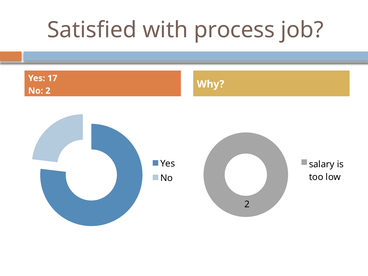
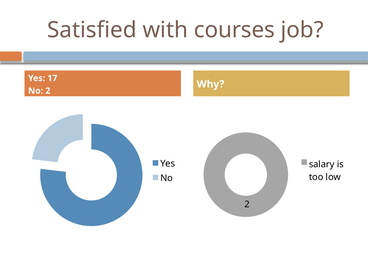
process: process -> courses
